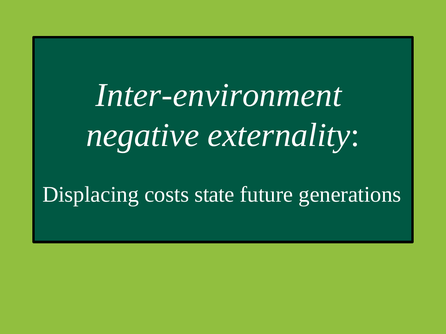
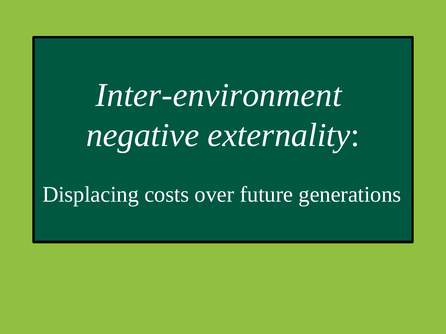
state: state -> over
